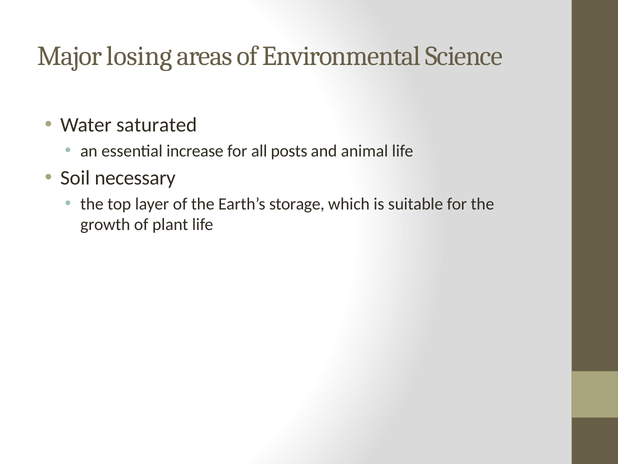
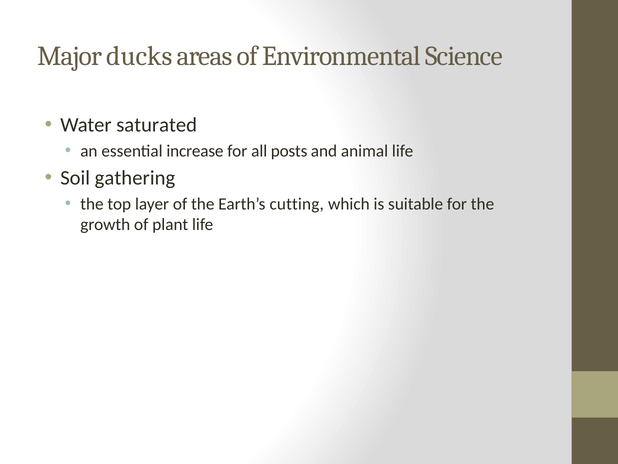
losing: losing -> ducks
necessary: necessary -> gathering
storage: storage -> cutting
